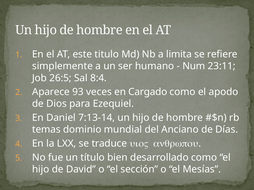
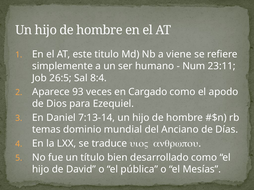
limita: limita -> viene
sección: sección -> pública
